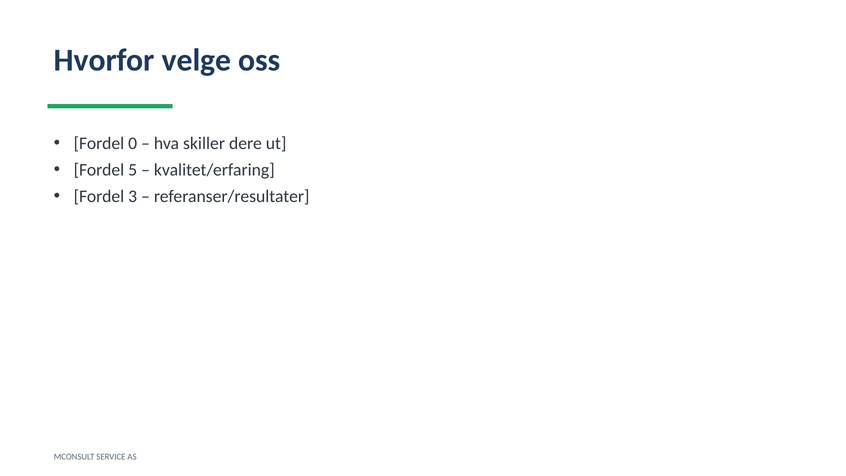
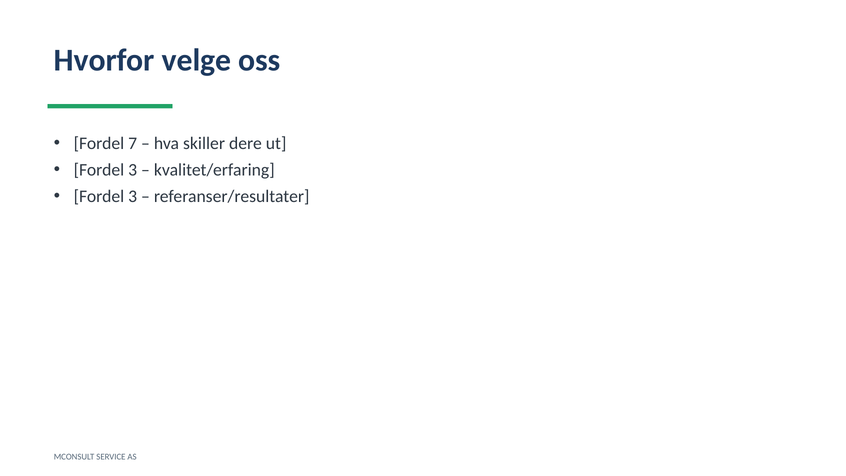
0: 0 -> 7
5 at (133, 170): 5 -> 3
